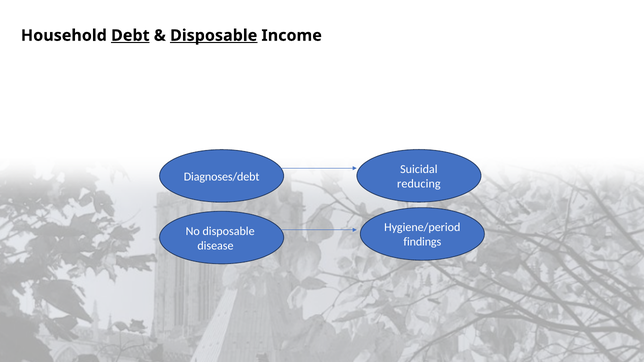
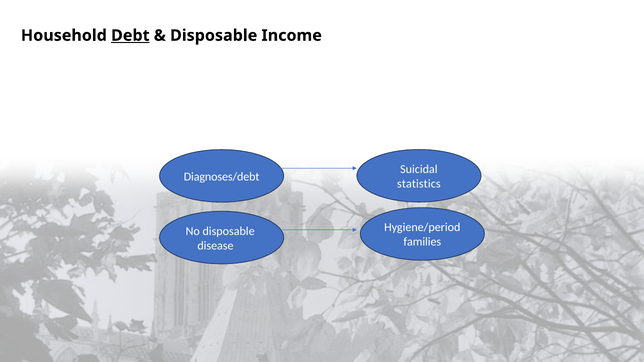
Disposable at (214, 36) underline: present -> none
reducing: reducing -> statistics
findings: findings -> families
